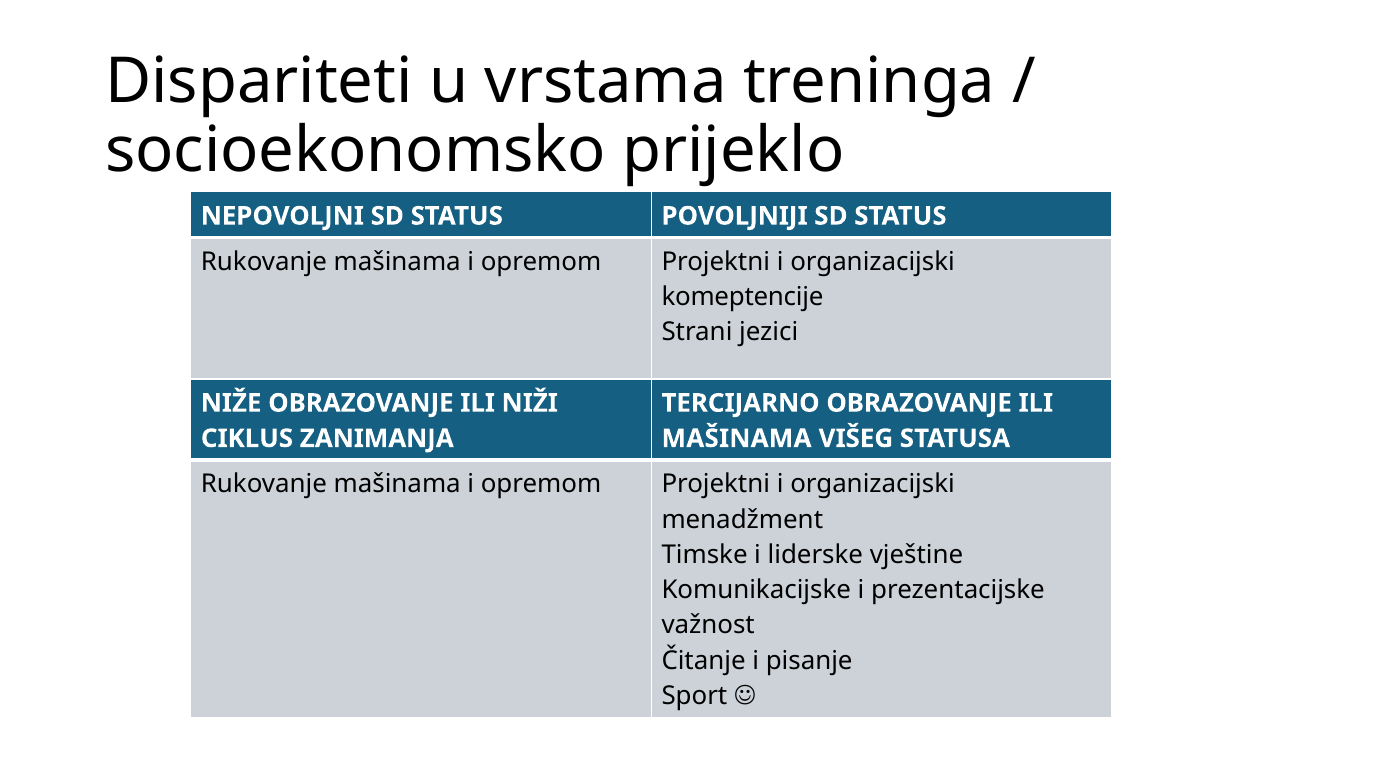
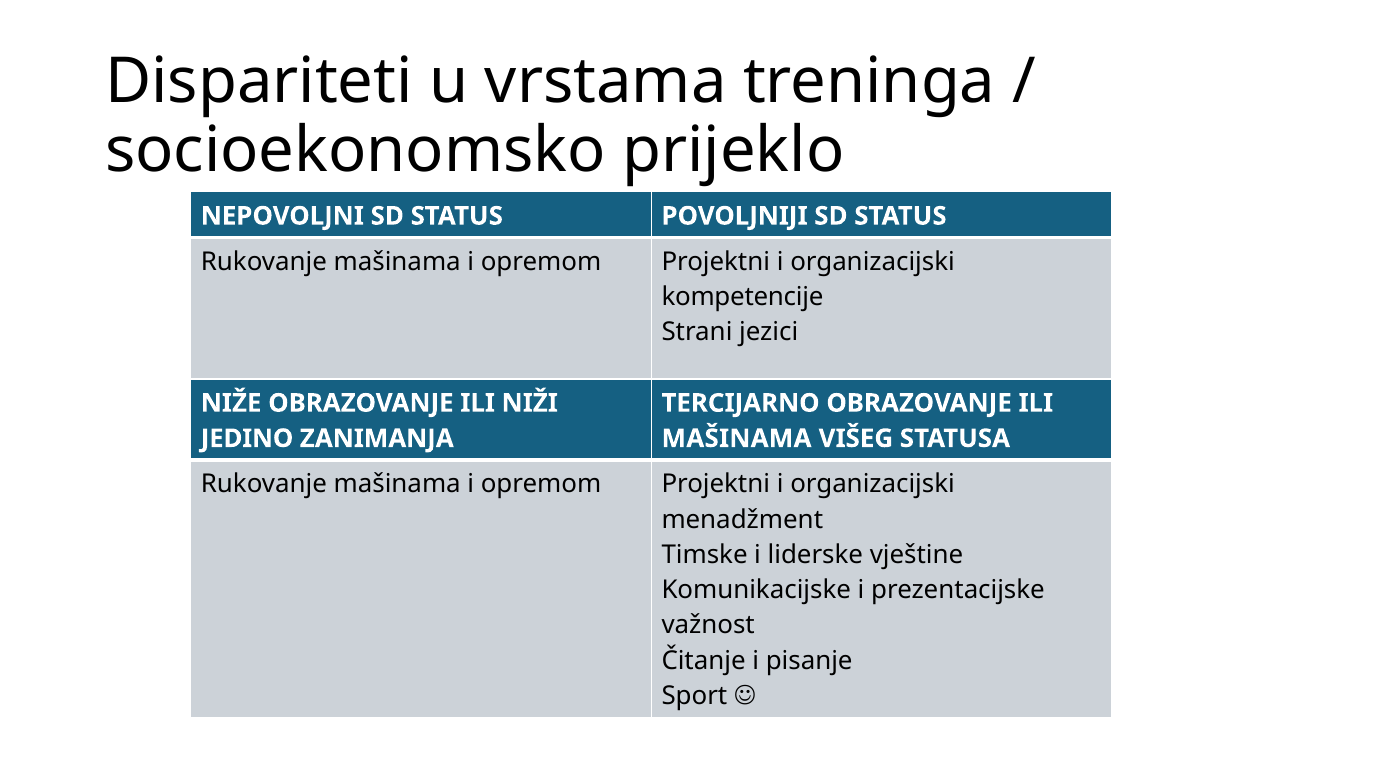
komeptencije: komeptencije -> kompetencije
CIKLUS: CIKLUS -> JEDINO
